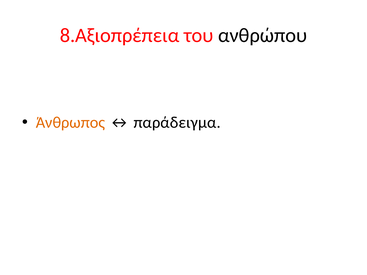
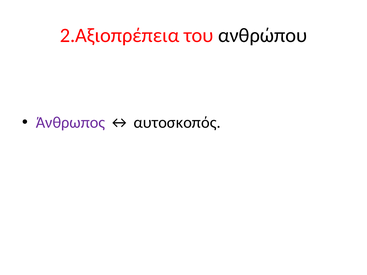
8.Αξιοπρέπεια: 8.Αξιοπρέπεια -> 2.Αξιοπρέπεια
Άνθρωπος colour: orange -> purple
παράδειγμα: παράδειγμα -> αυτοσκοπός
